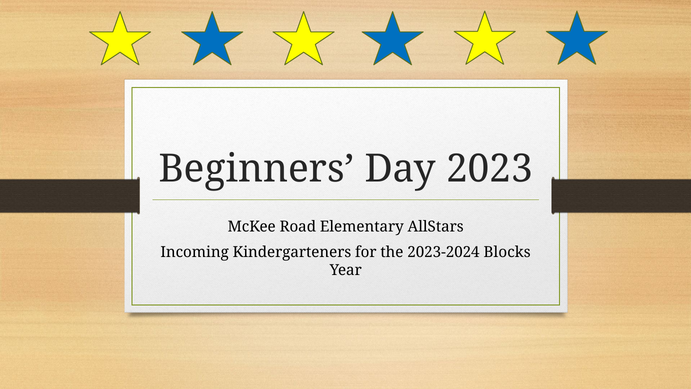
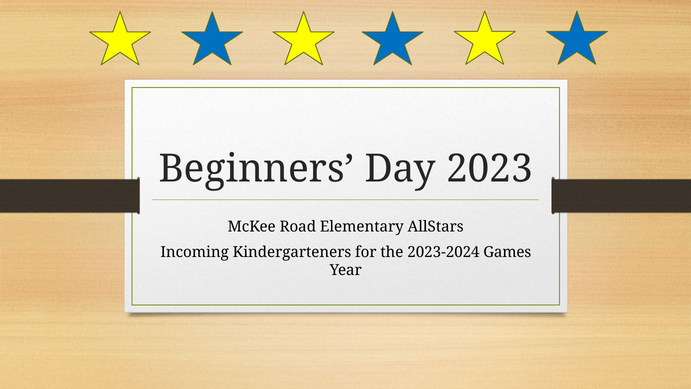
Blocks: Blocks -> Games
